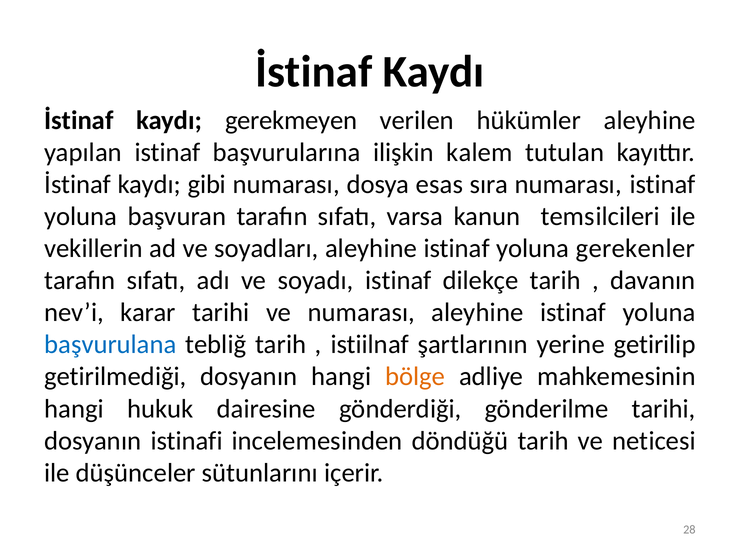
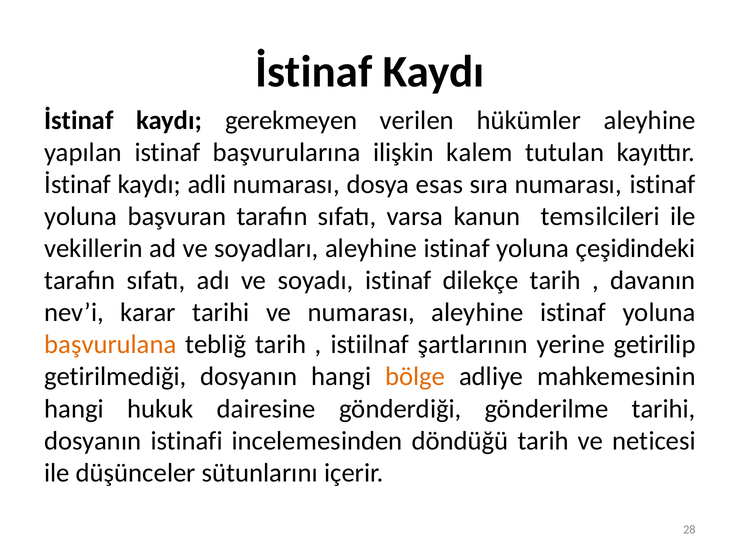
gibi: gibi -> adli
gerekenler: gerekenler -> çeşidindeki
başvurulana colour: blue -> orange
